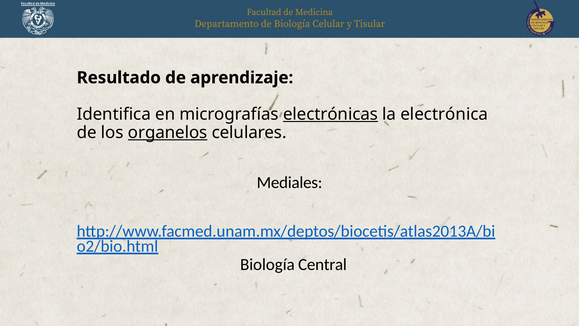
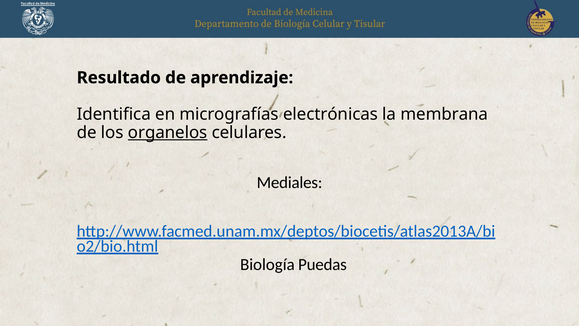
electrónicas underline: present -> none
electrónica: electrónica -> membrana
Central: Central -> Puedas
